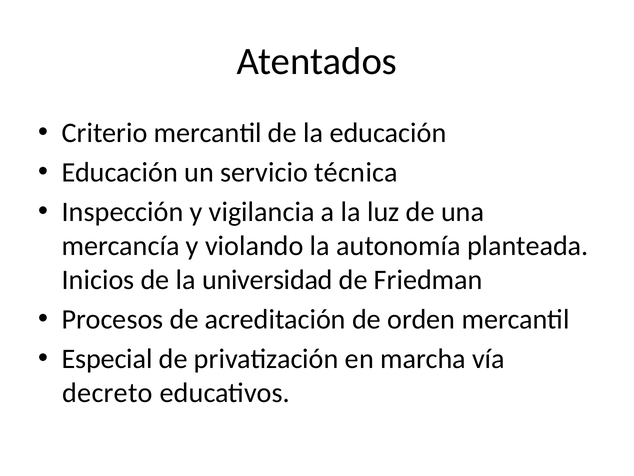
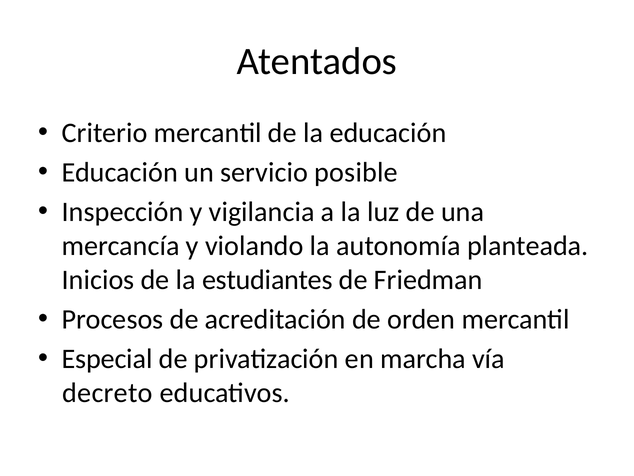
técnica: técnica -> posible
universidad: universidad -> estudiantes
